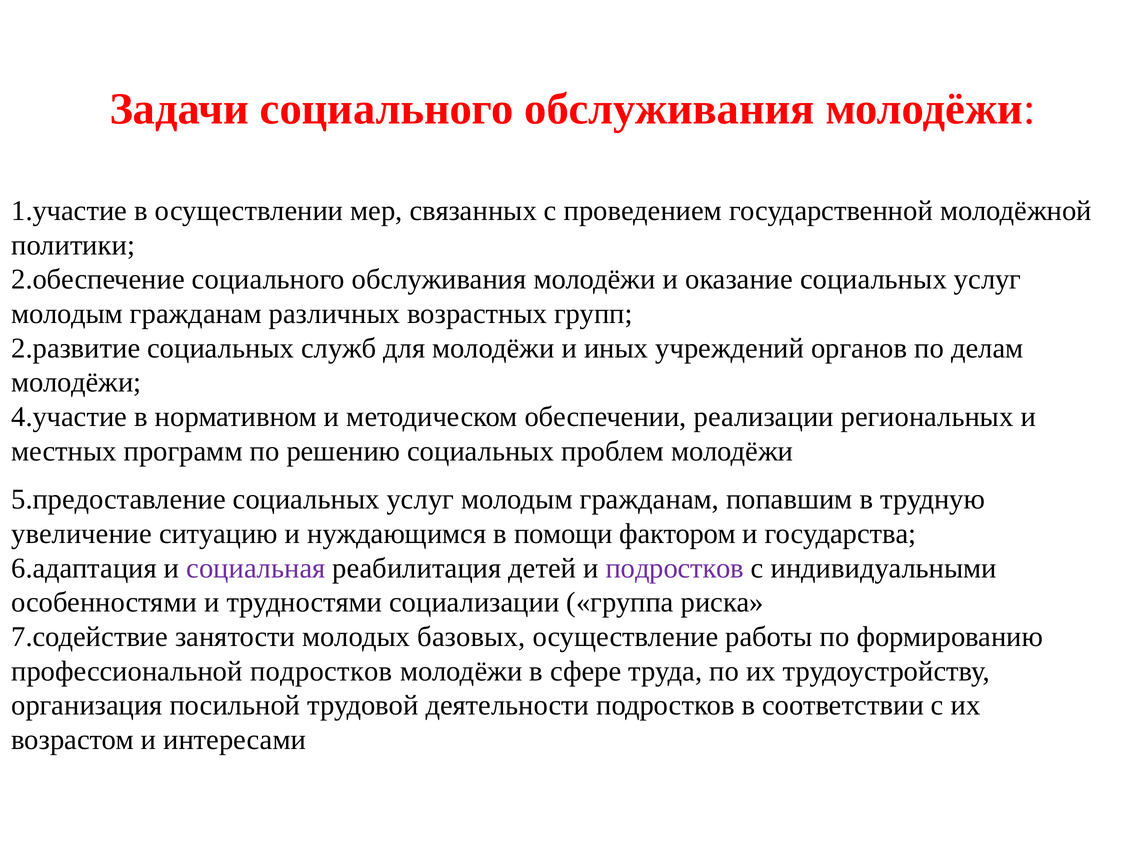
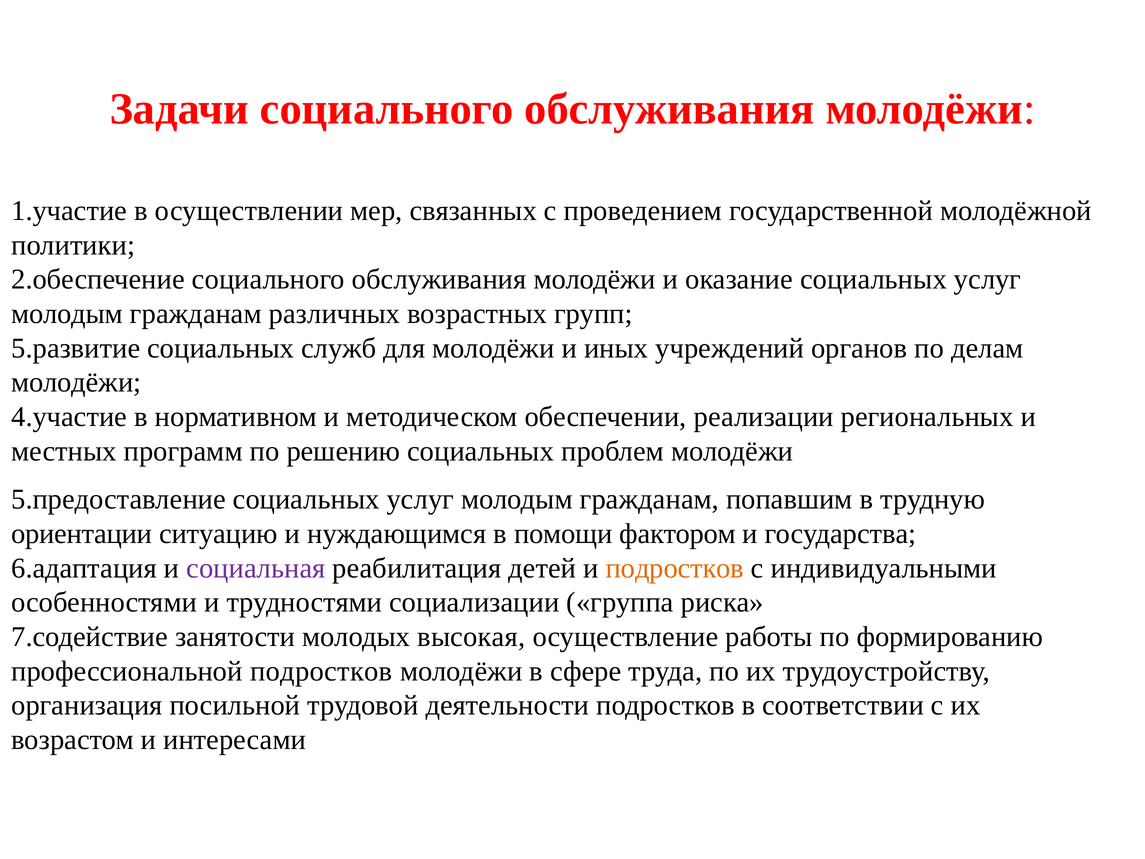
2.развитие: 2.развитие -> 5.развитие
увеличение: увеличение -> ориентации
подростков at (675, 568) colour: purple -> orange
базовых: базовых -> высокая
